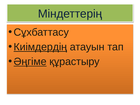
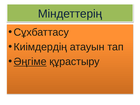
Киімдердің underline: present -> none
